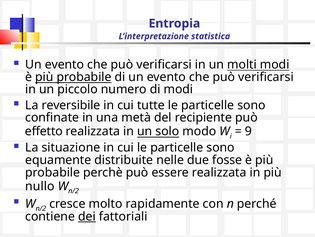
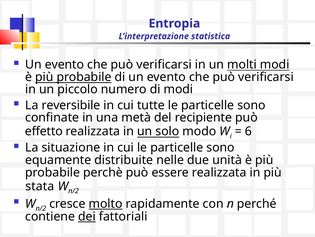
9: 9 -> 6
fosse: fosse -> unità
nullo: nullo -> stata
molto underline: none -> present
